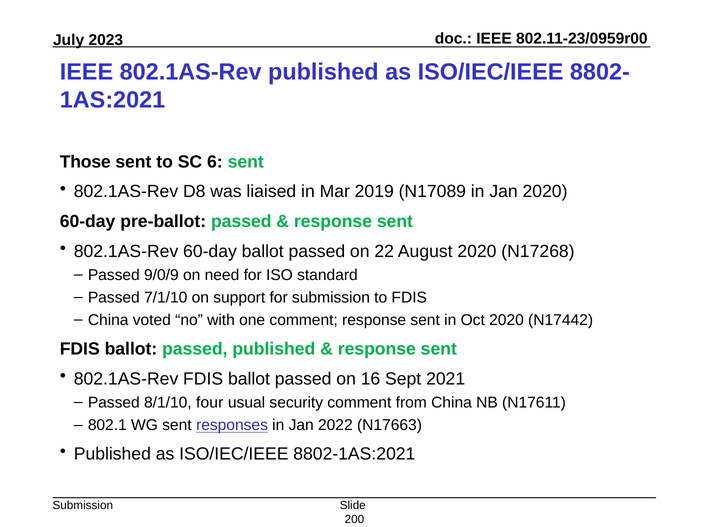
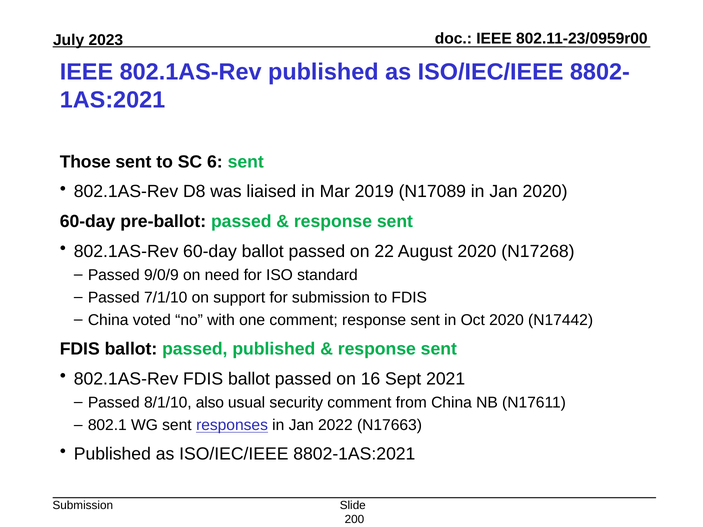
four: four -> also
